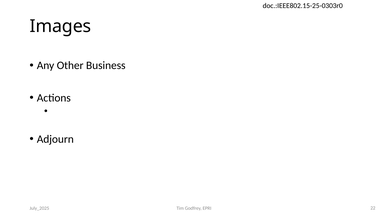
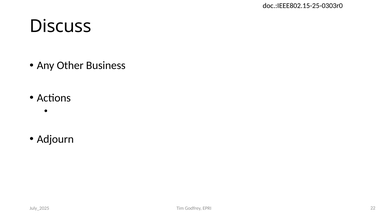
Images: Images -> Discuss
